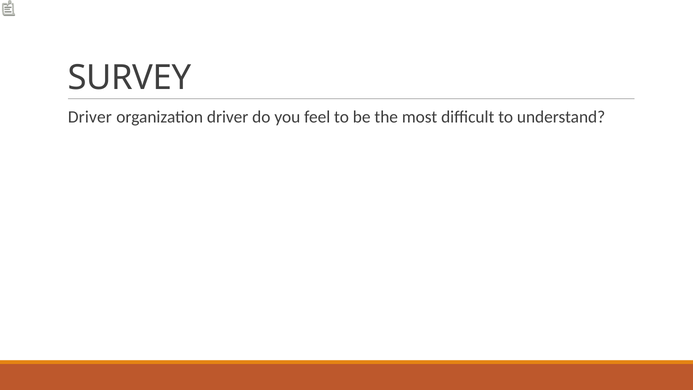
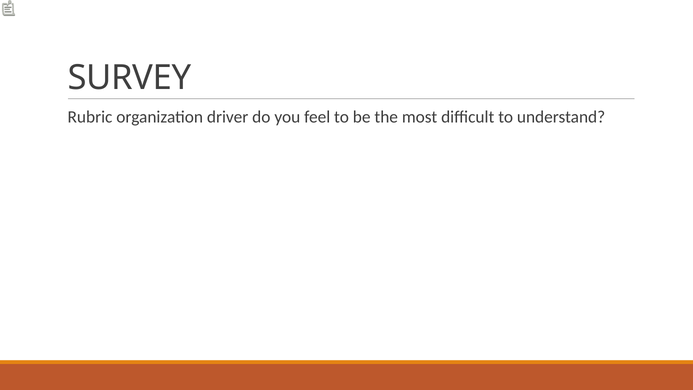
Driver at (90, 117): Driver -> Rubric
